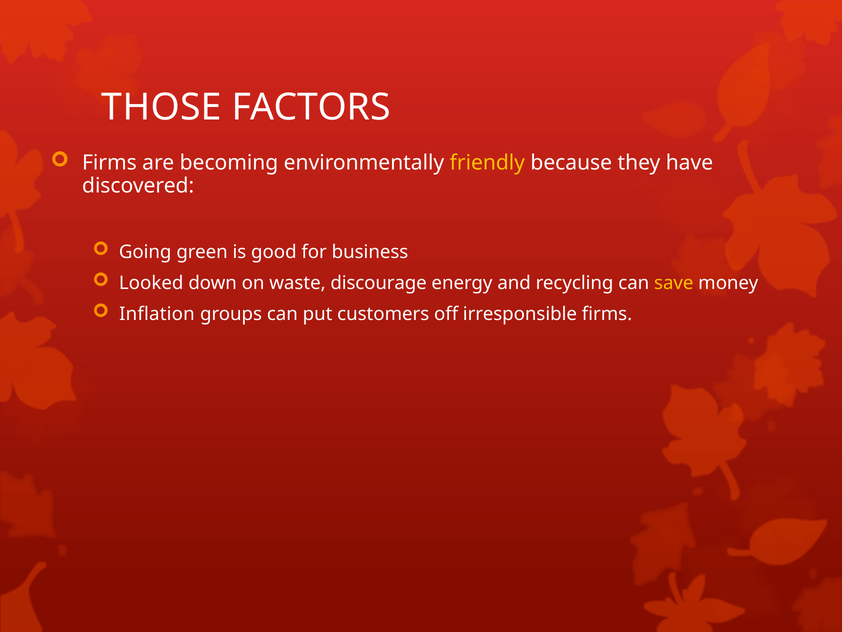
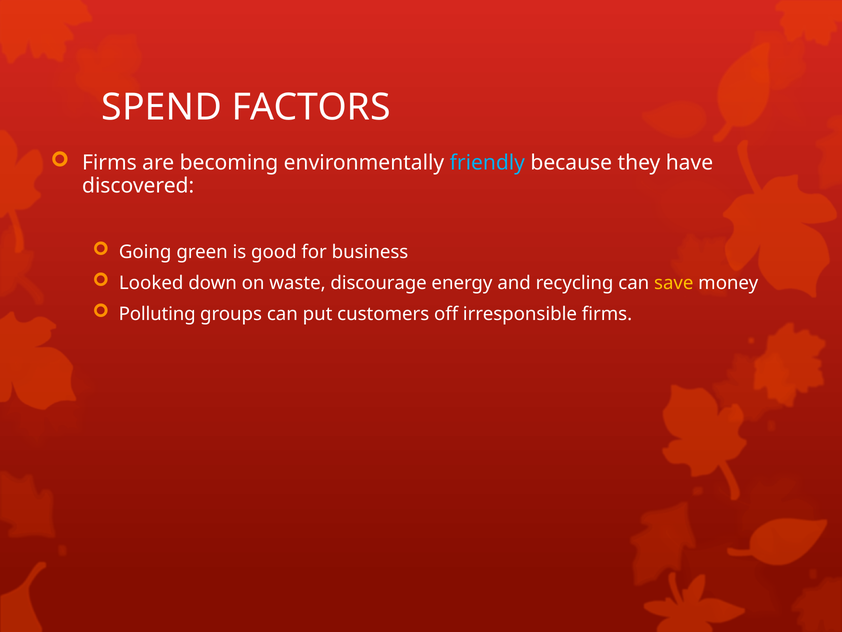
THOSE: THOSE -> SPEND
friendly colour: yellow -> light blue
Inflation: Inflation -> Polluting
